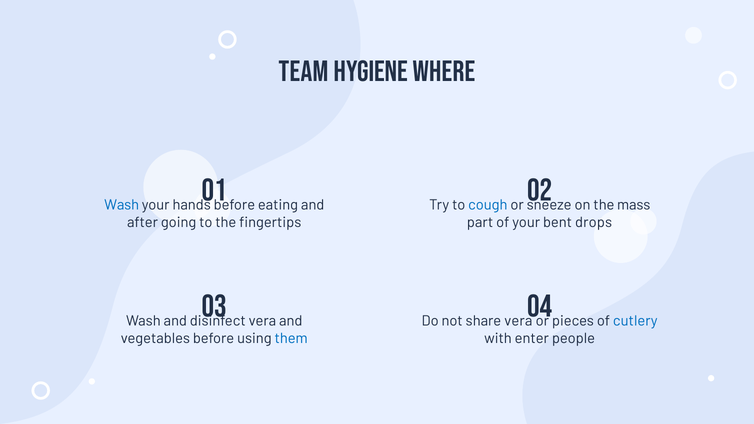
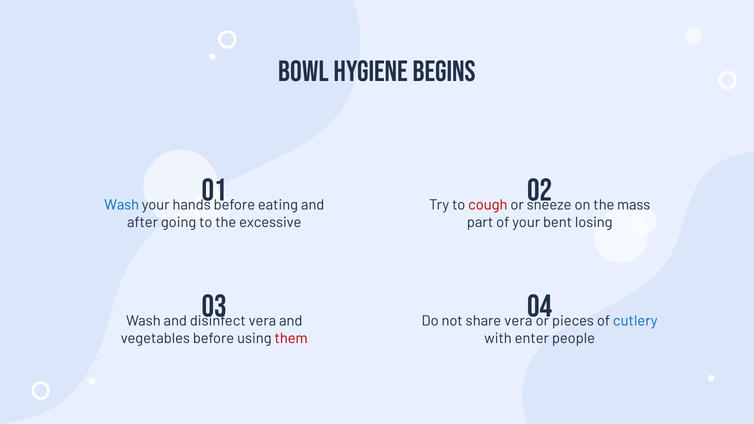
TEAM: TEAM -> BOWL
WHERE: WHERE -> BEGINS
cough colour: blue -> red
fingertips: fingertips -> excessive
drops: drops -> losing
them colour: blue -> red
